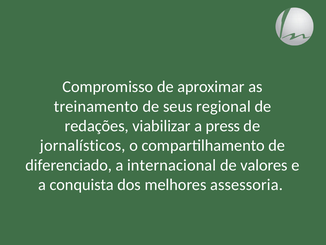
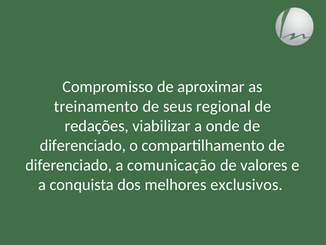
press: press -> onde
jornalísticos at (83, 145): jornalísticos -> diferenciado
internacional: internacional -> comunicação
assessoria: assessoria -> exclusivos
